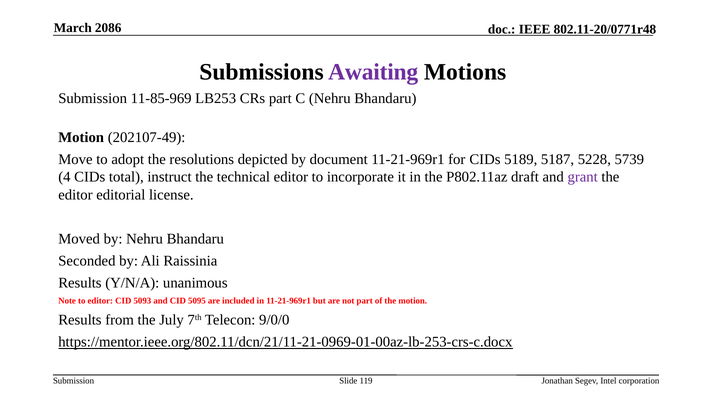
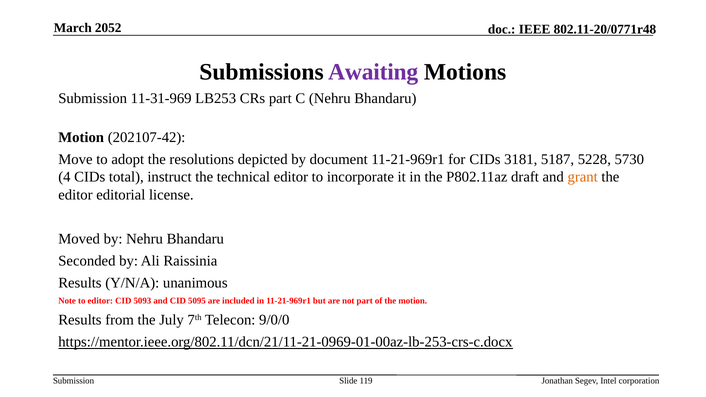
2086: 2086 -> 2052
11-85-969: 11-85-969 -> 11-31-969
202107-49: 202107-49 -> 202107-42
5189: 5189 -> 3181
5739: 5739 -> 5730
grant colour: purple -> orange
